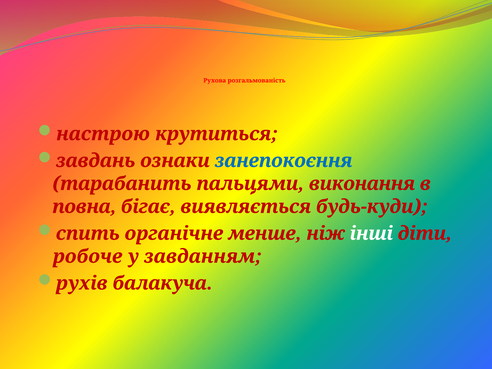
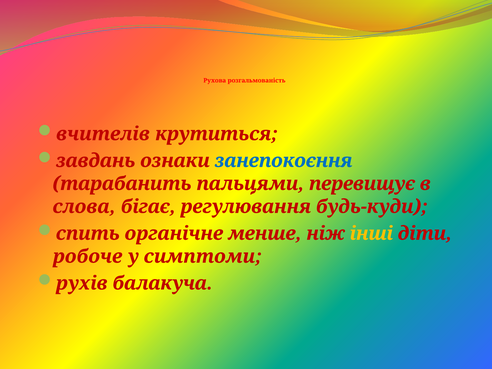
настрою: настрою -> вчителів
виконання: виконання -> перевищує
повна: повна -> слова
виявляється: виявляється -> регулювання
інші colour: white -> yellow
завданням: завданням -> симптоми
